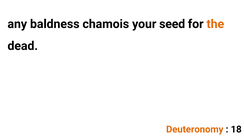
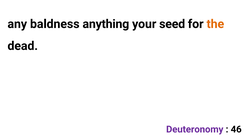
chamois: chamois -> anything
Deuteronomy colour: orange -> purple
18: 18 -> 46
